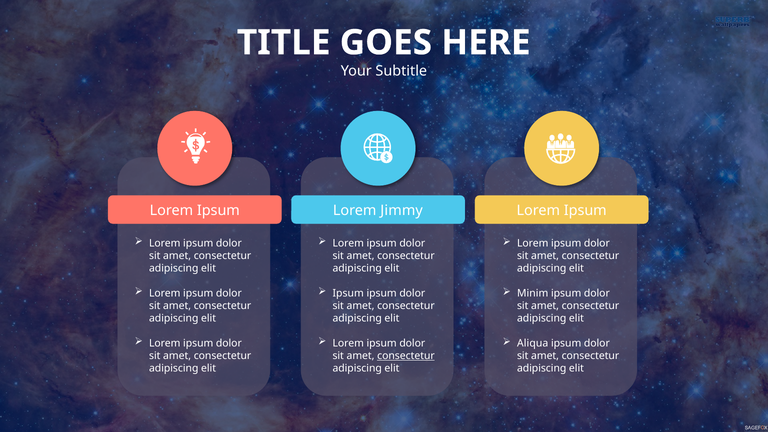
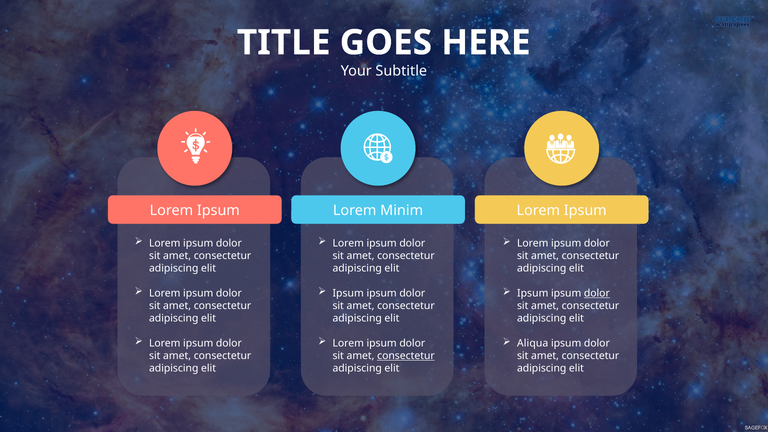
Jimmy: Jimmy -> Minim
Minim at (533, 293): Minim -> Ipsum
dolor at (597, 293) underline: none -> present
